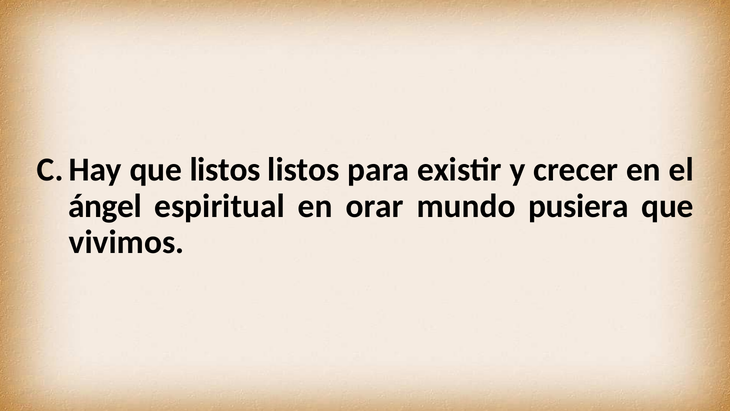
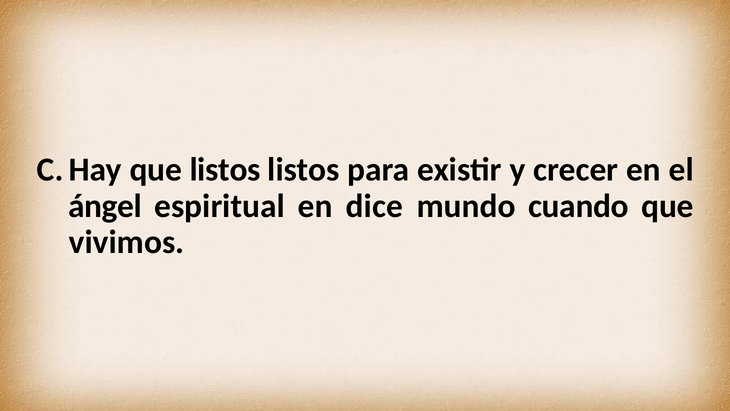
orar: orar -> dice
pusiera: pusiera -> cuando
